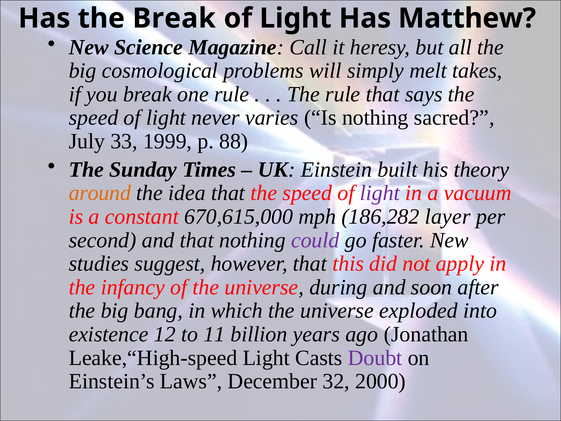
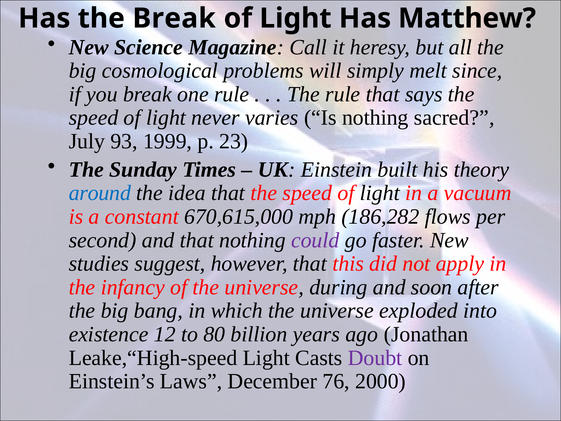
takes: takes -> since
33: 33 -> 93
88: 88 -> 23
around colour: orange -> blue
light at (380, 193) colour: purple -> black
layer: layer -> flows
11: 11 -> 80
32: 32 -> 76
